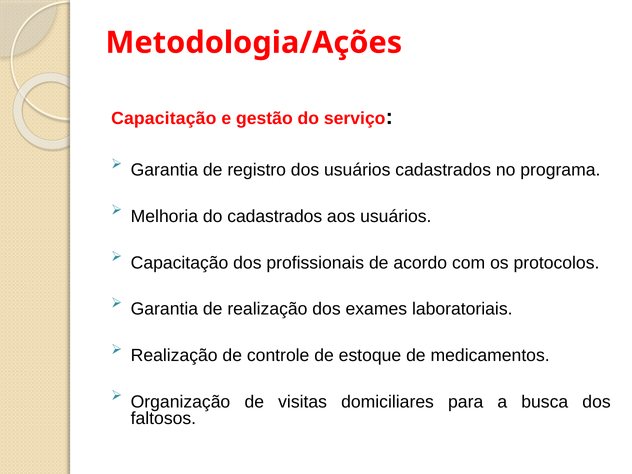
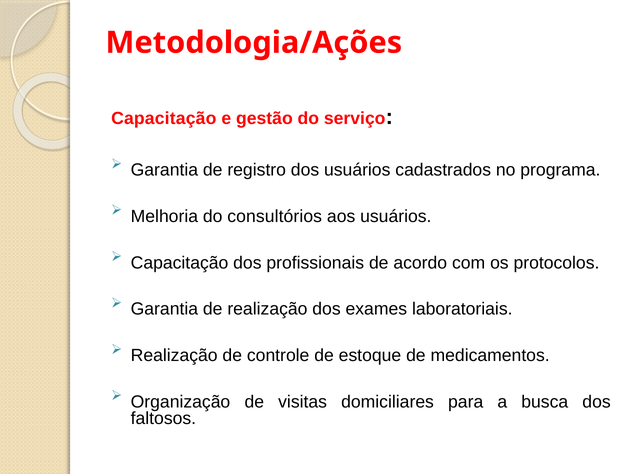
do cadastrados: cadastrados -> consultórios
